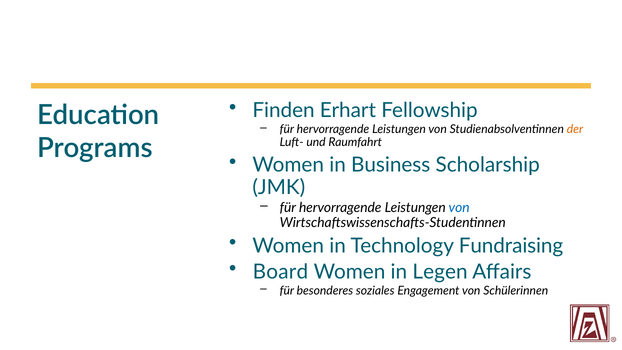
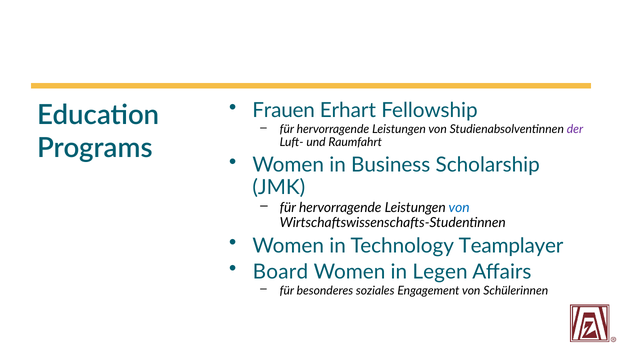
Finden: Finden -> Frauen
der colour: orange -> purple
Fundraising: Fundraising -> Teamplayer
